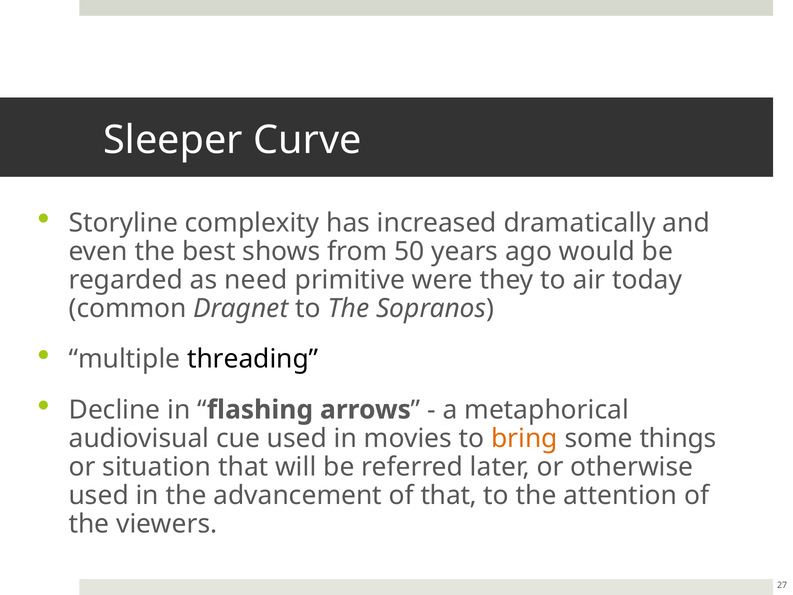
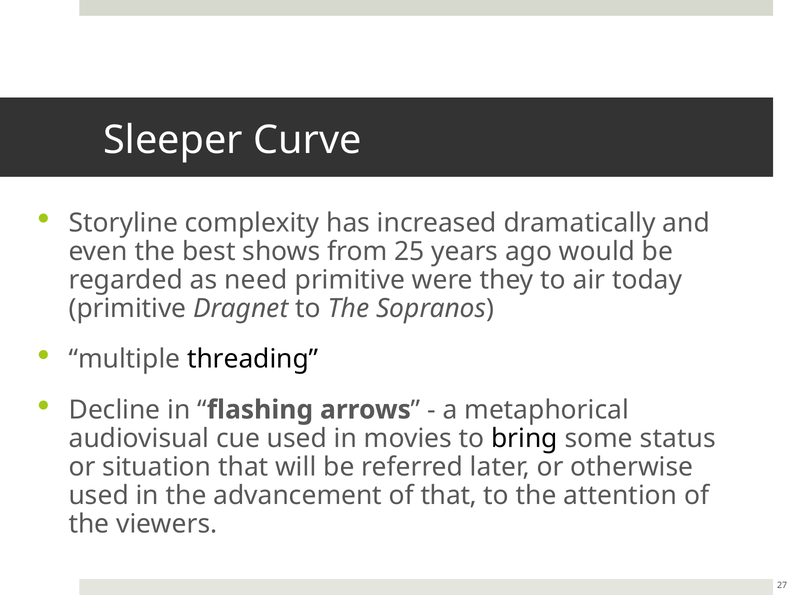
50: 50 -> 25
common at (128, 308): common -> primitive
bring colour: orange -> black
things: things -> status
